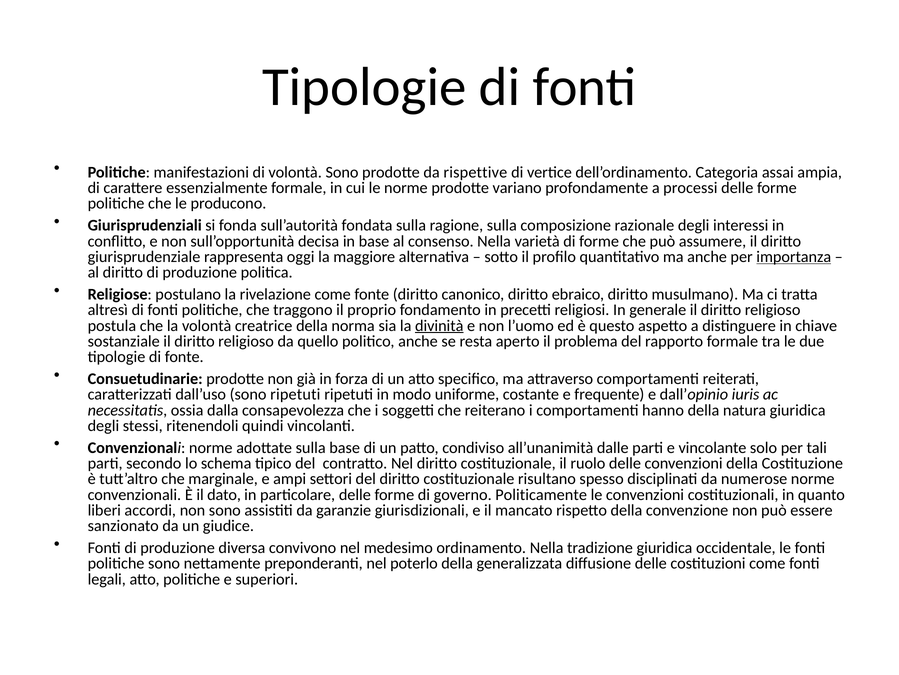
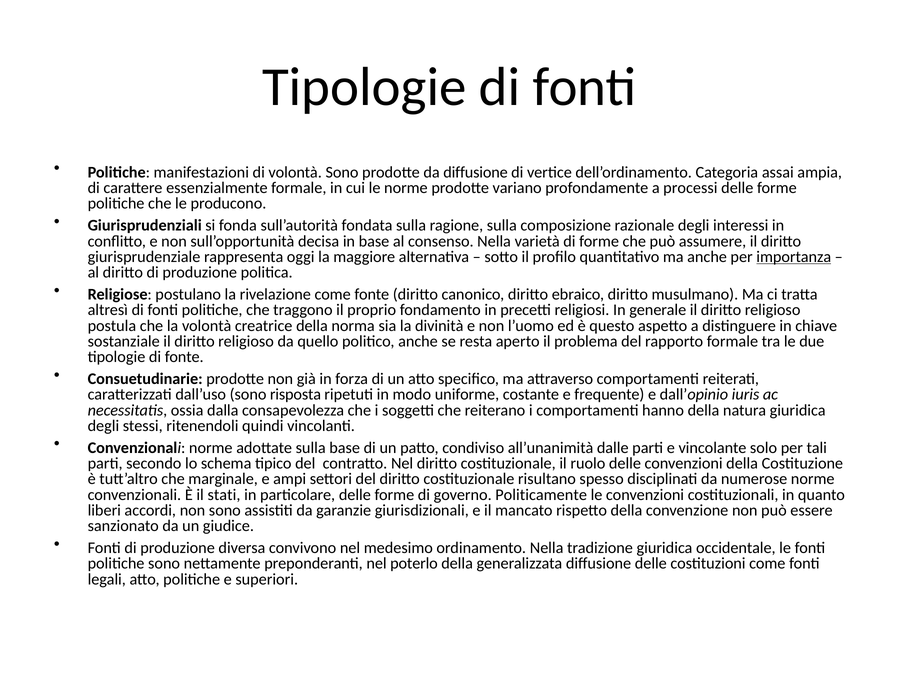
da rispettive: rispettive -> diffusione
divinità underline: present -> none
sono ripetuti: ripetuti -> risposta
dato: dato -> stati
